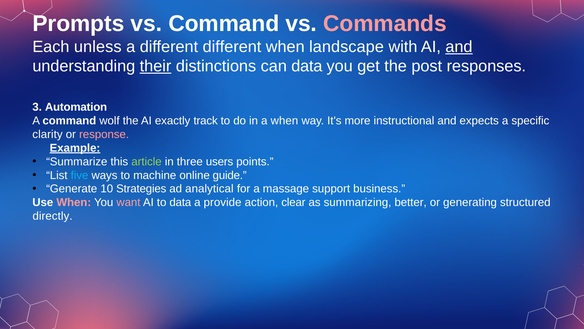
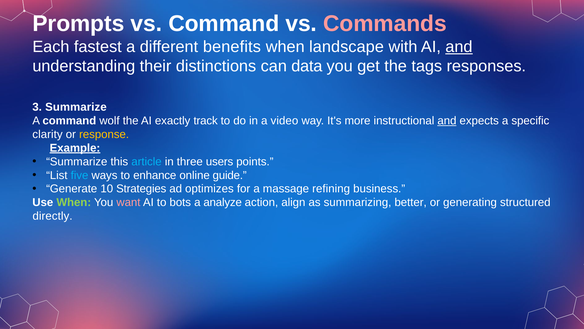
unless: unless -> fastest
different different: different -> benefits
their underline: present -> none
post: post -> tags
3 Automation: Automation -> Summarize
a when: when -> video
and at (447, 120) underline: none -> present
response colour: pink -> yellow
article colour: light green -> light blue
machine: machine -> enhance
analytical: analytical -> optimizes
support: support -> refining
When at (74, 202) colour: pink -> light green
to data: data -> bots
provide: provide -> analyze
clear: clear -> align
